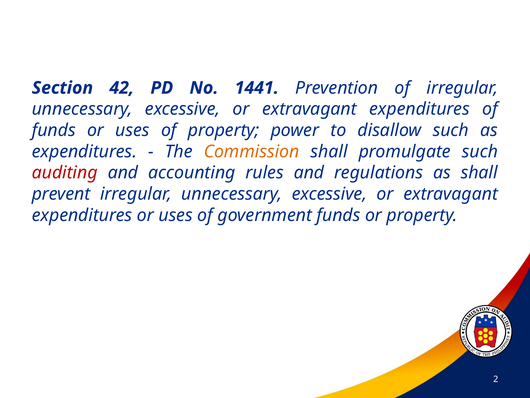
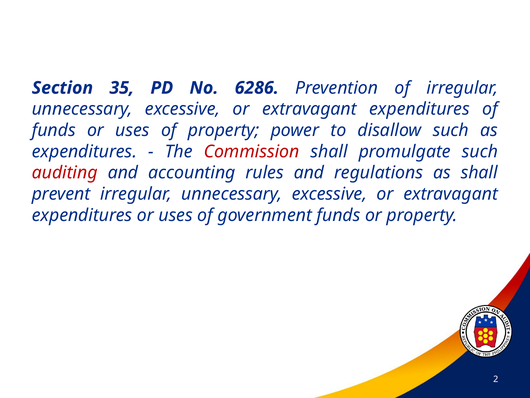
42: 42 -> 35
1441: 1441 -> 6286
Commission colour: orange -> red
